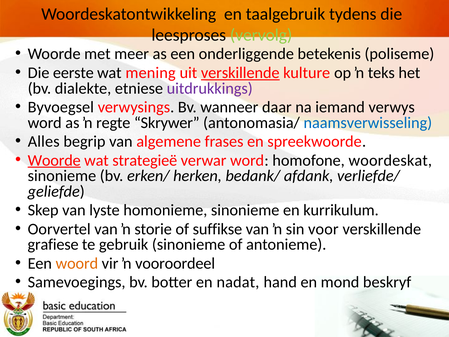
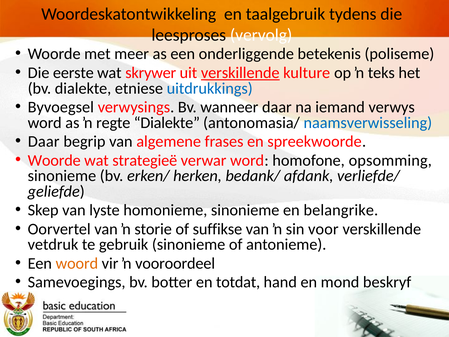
vervolg colour: light green -> white
mening: mening -> skrywer
uitdrukkings colour: purple -> blue
regte Skrywer: Skrywer -> Dialekte
Alles at (44, 141): Alles -> Daar
Woorde at (54, 160) underline: present -> none
woordeskat: woordeskat -> opsomming
kurrikulum: kurrikulum -> belangrike
grafiese: grafiese -> vetdruk
nadat: nadat -> totdat
